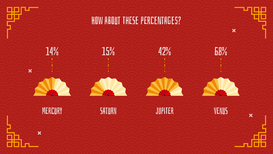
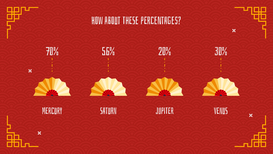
14%: 14% -> 70%
15%: 15% -> 56%
42%: 42% -> 20%
68%: 68% -> 30%
